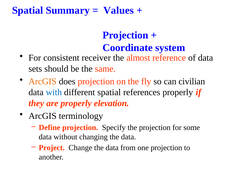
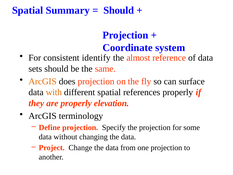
Values at (119, 10): Values -> Should
receiver: receiver -> identify
civilian: civilian -> surface
with colour: blue -> orange
